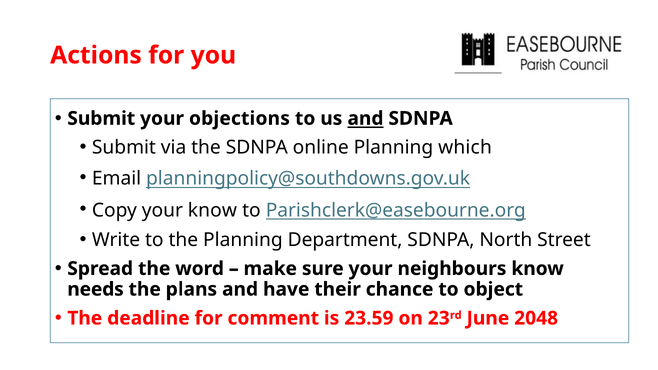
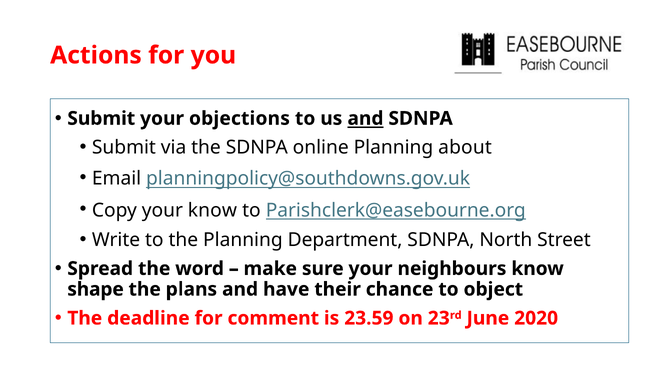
which: which -> about
needs: needs -> shape
2048: 2048 -> 2020
